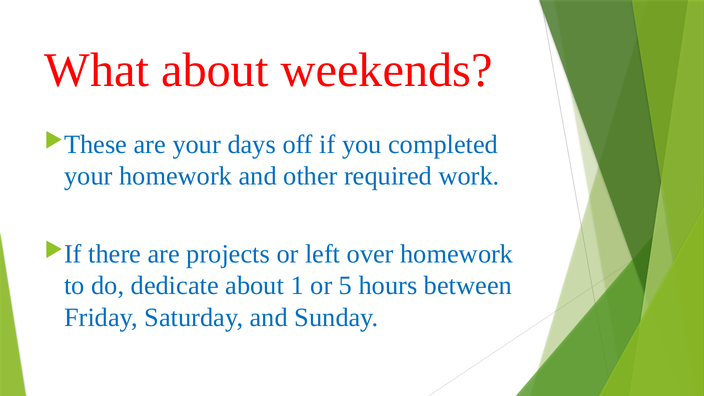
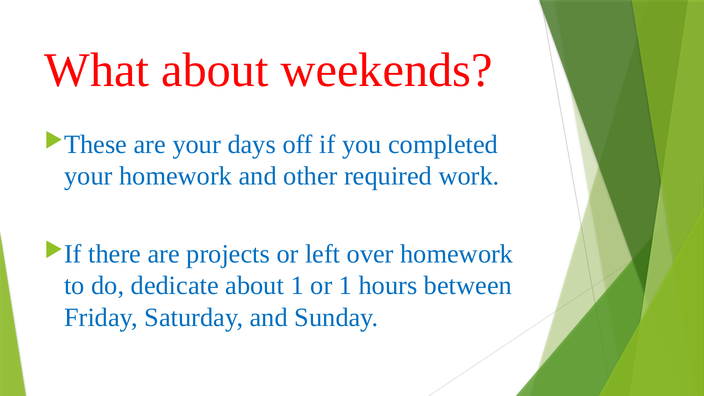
or 5: 5 -> 1
